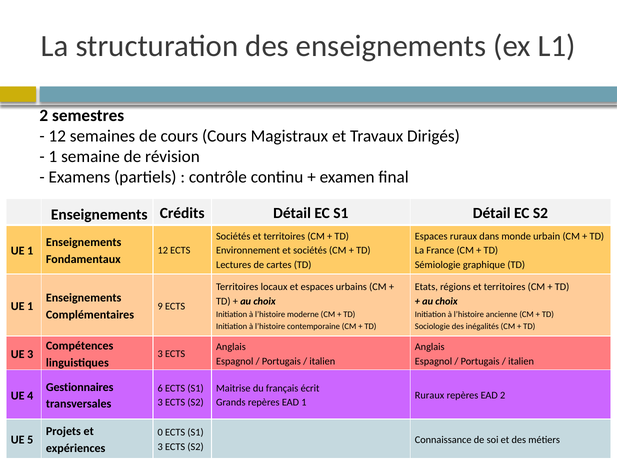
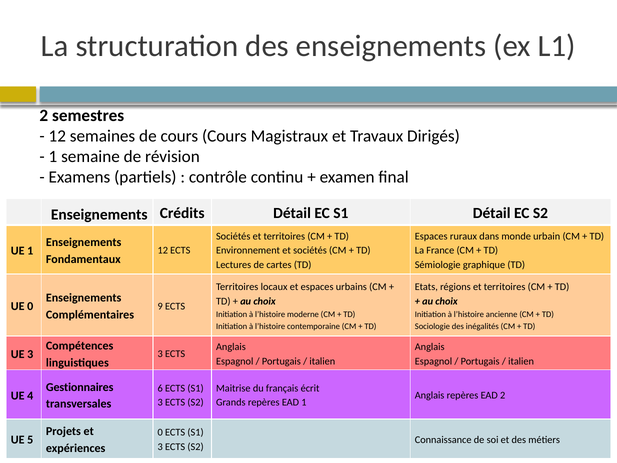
1 at (30, 306): 1 -> 0
Ruraux at (430, 395): Ruraux -> Anglais
